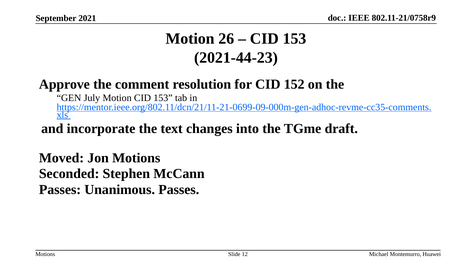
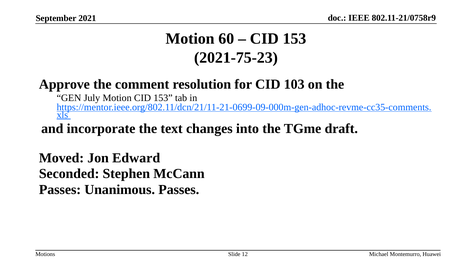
26: 26 -> 60
2021-44-23: 2021-44-23 -> 2021-75-23
152: 152 -> 103
Jon Motions: Motions -> Edward
